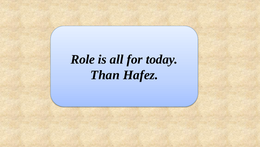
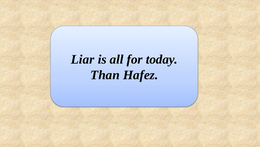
Role: Role -> Liar
